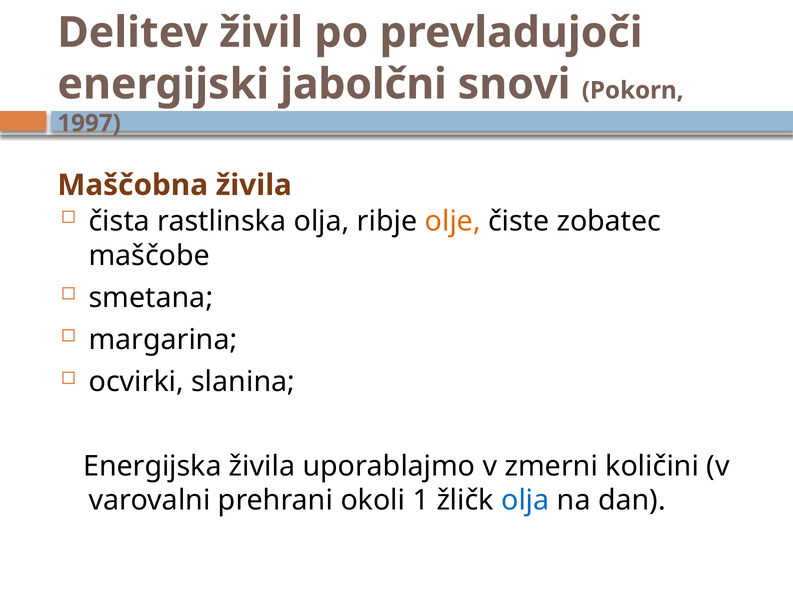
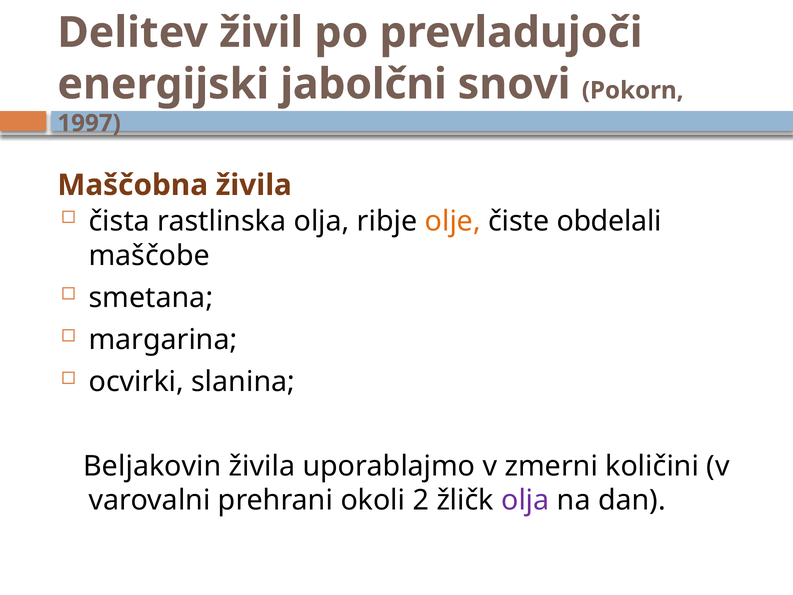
zobatec: zobatec -> obdelali
Energijska: Energijska -> Beljakovin
1: 1 -> 2
olja at (525, 500) colour: blue -> purple
